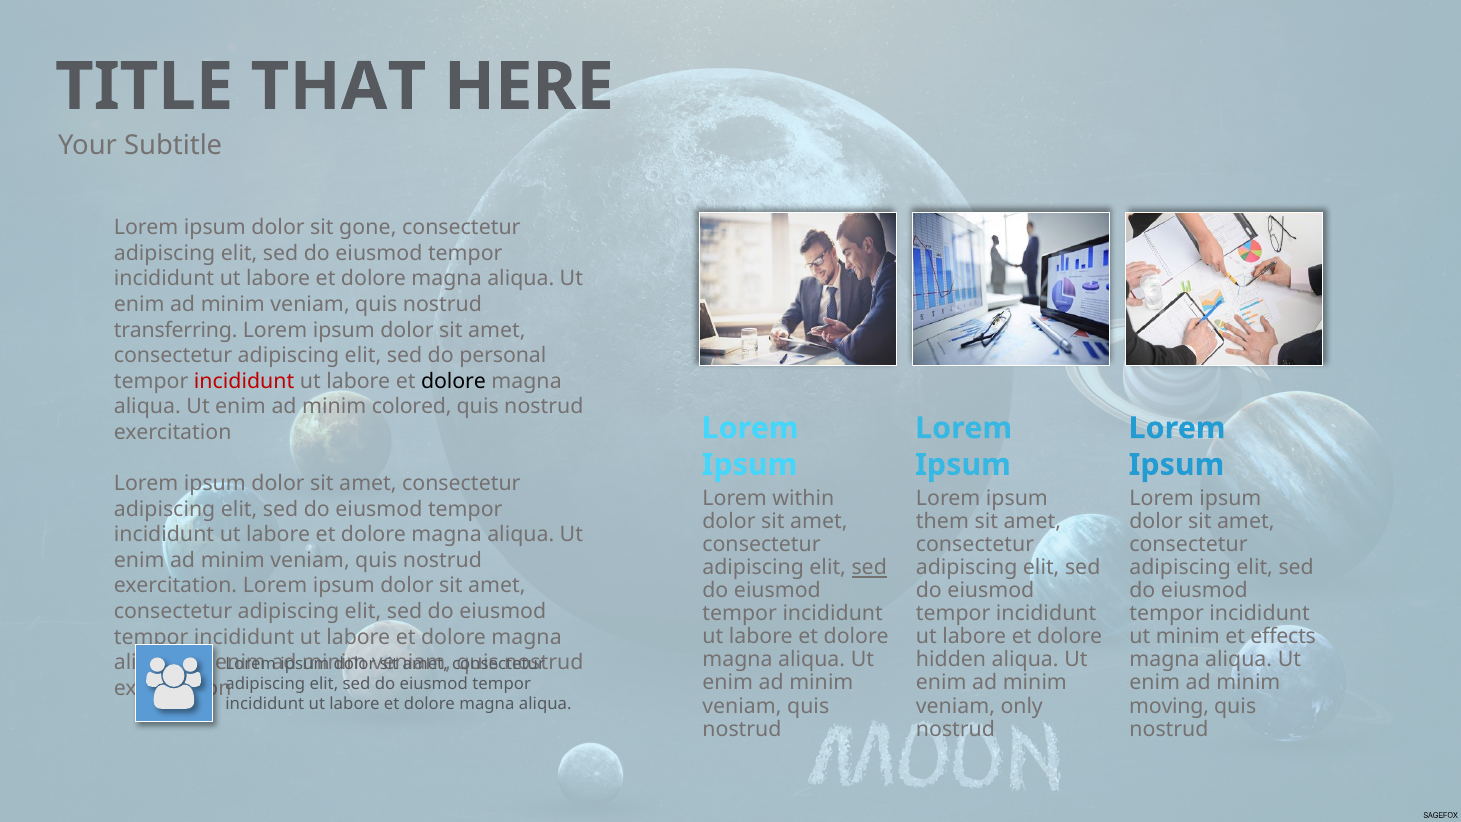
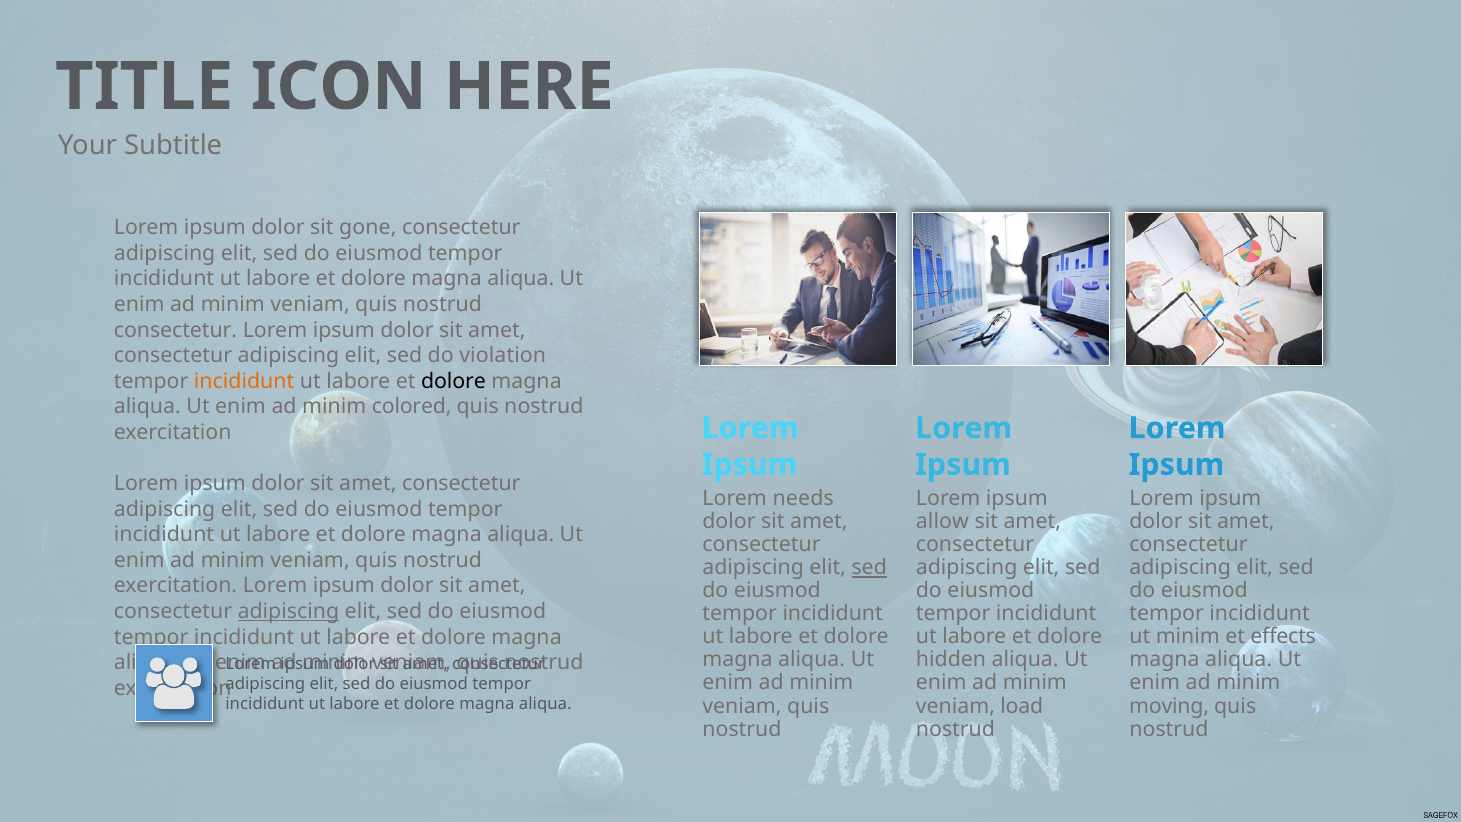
THAT: THAT -> ICON
transferring at (176, 330): transferring -> consectetur
personal: personal -> violation
incididunt at (244, 381) colour: red -> orange
within: within -> needs
them: them -> allow
adipiscing at (288, 611) underline: none -> present
only: only -> load
